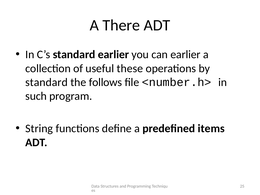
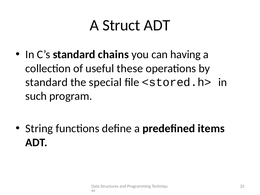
There: There -> Struct
standard earlier: earlier -> chains
can earlier: earlier -> having
follows: follows -> special
<number.h>: <number.h> -> <stored.h>
